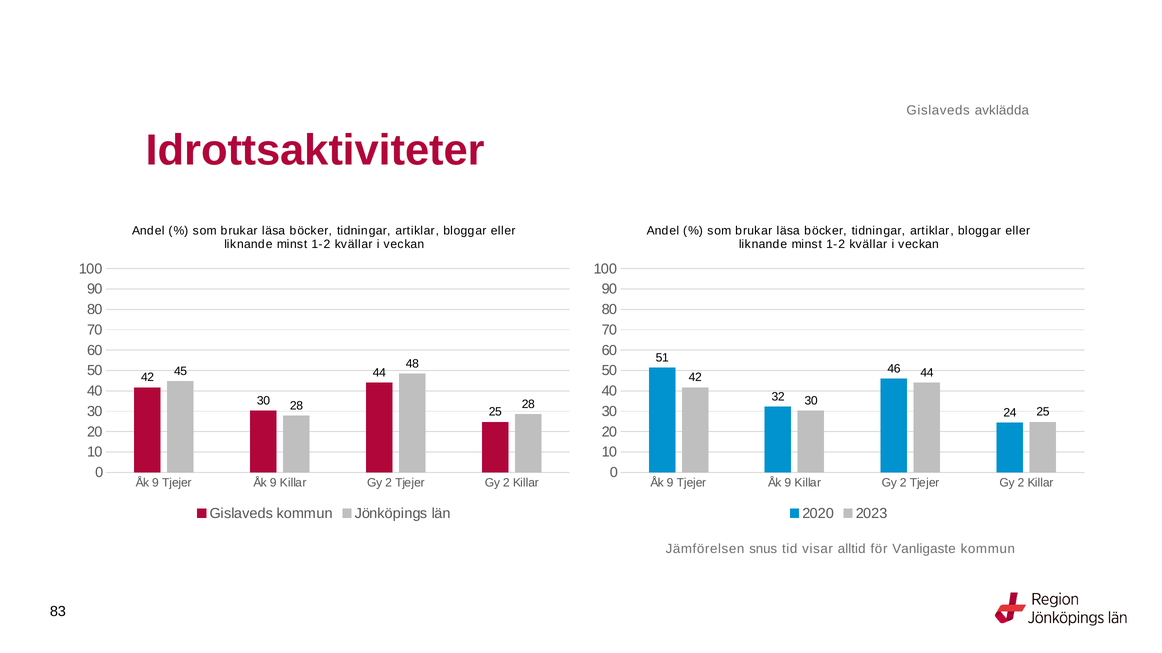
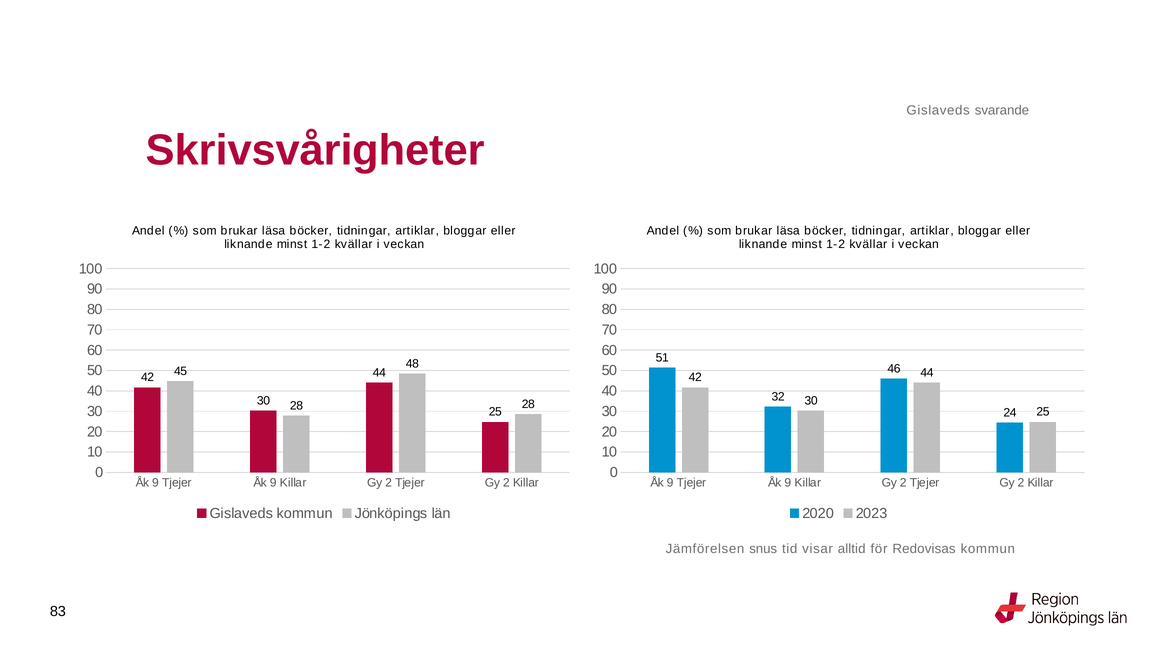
avklädda: avklädda -> svarande
Idrottsaktiviteter: Idrottsaktiviteter -> Skrivsvårigheter
Vanligaste: Vanligaste -> Redovisas
